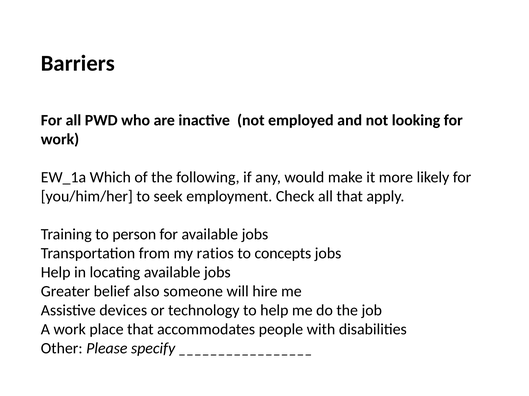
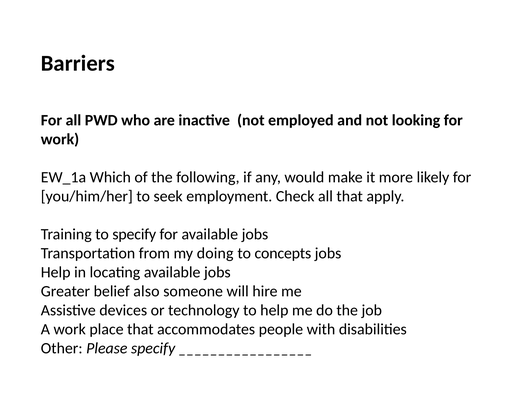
to person: person -> specify
ratios: ratios -> doing
